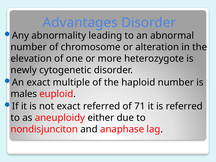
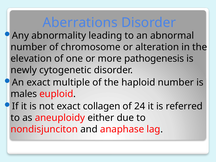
Advantages: Advantages -> Aberrations
heterozygote: heterozygote -> pathogenesis
exact referred: referred -> collagen
71: 71 -> 24
